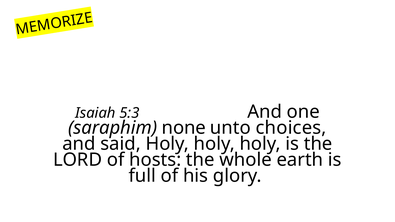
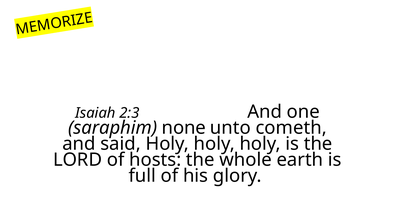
5:3: 5:3 -> 2:3
choices: choices -> cometh
